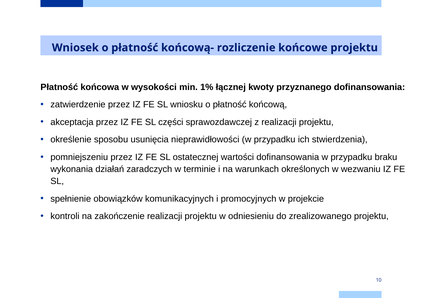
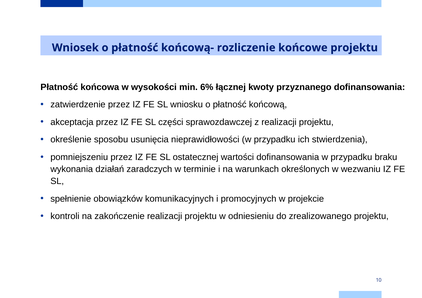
1%: 1% -> 6%
